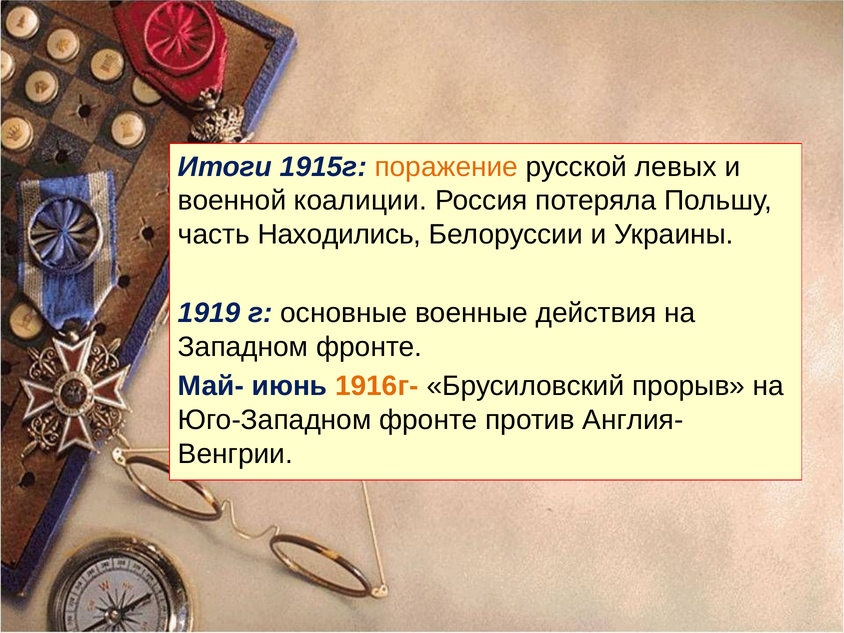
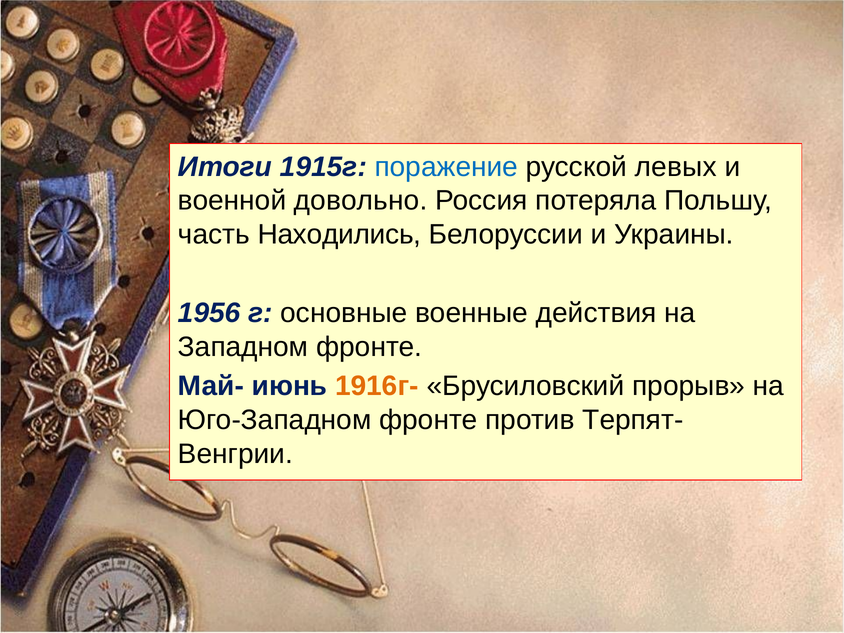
поражение colour: orange -> blue
коалиции: коалиции -> довольно
1919: 1919 -> 1956
Англия-: Англия- -> Терпят-
